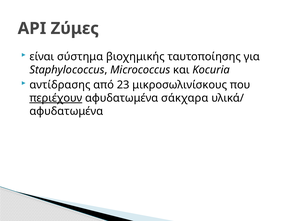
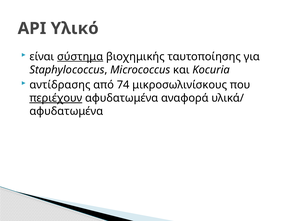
Ζύμες: Ζύμες -> Υλικό
σύστημα underline: none -> present
23: 23 -> 74
σάκχαρα: σάκχαρα -> αναφορά
